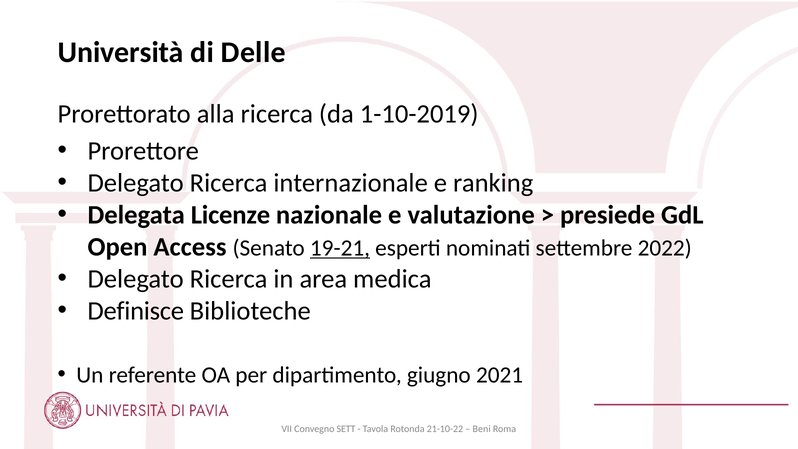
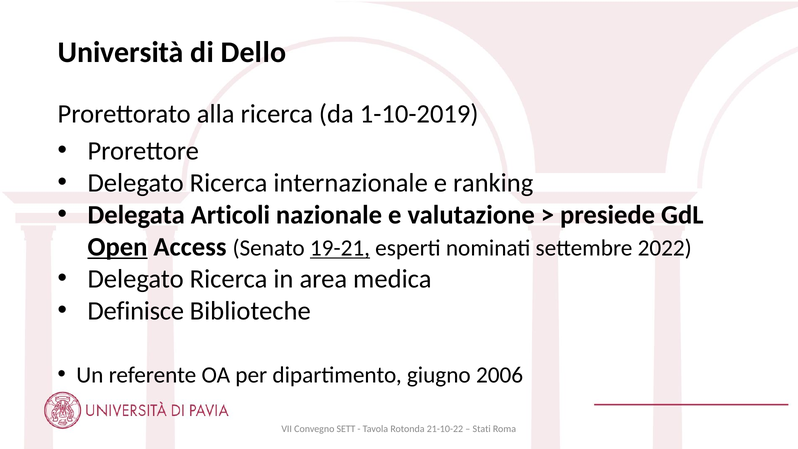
Delle: Delle -> Dello
Licenze: Licenze -> Articoli
Open underline: none -> present
2021: 2021 -> 2006
Beni: Beni -> Stati
